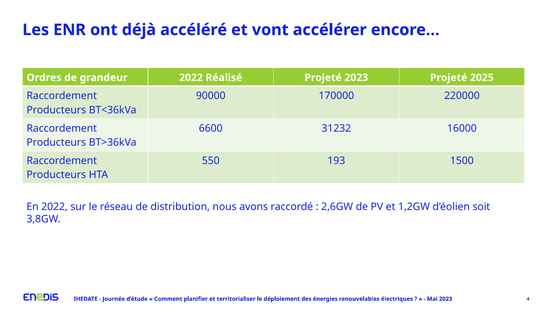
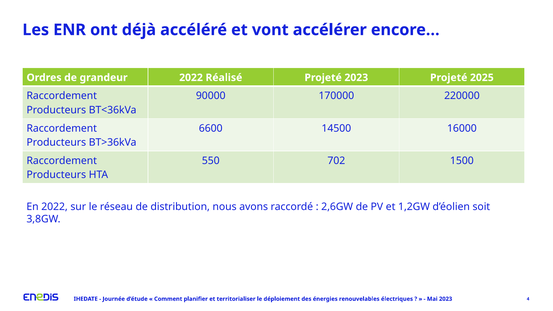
31232: 31232 -> 14500
193: 193 -> 702
